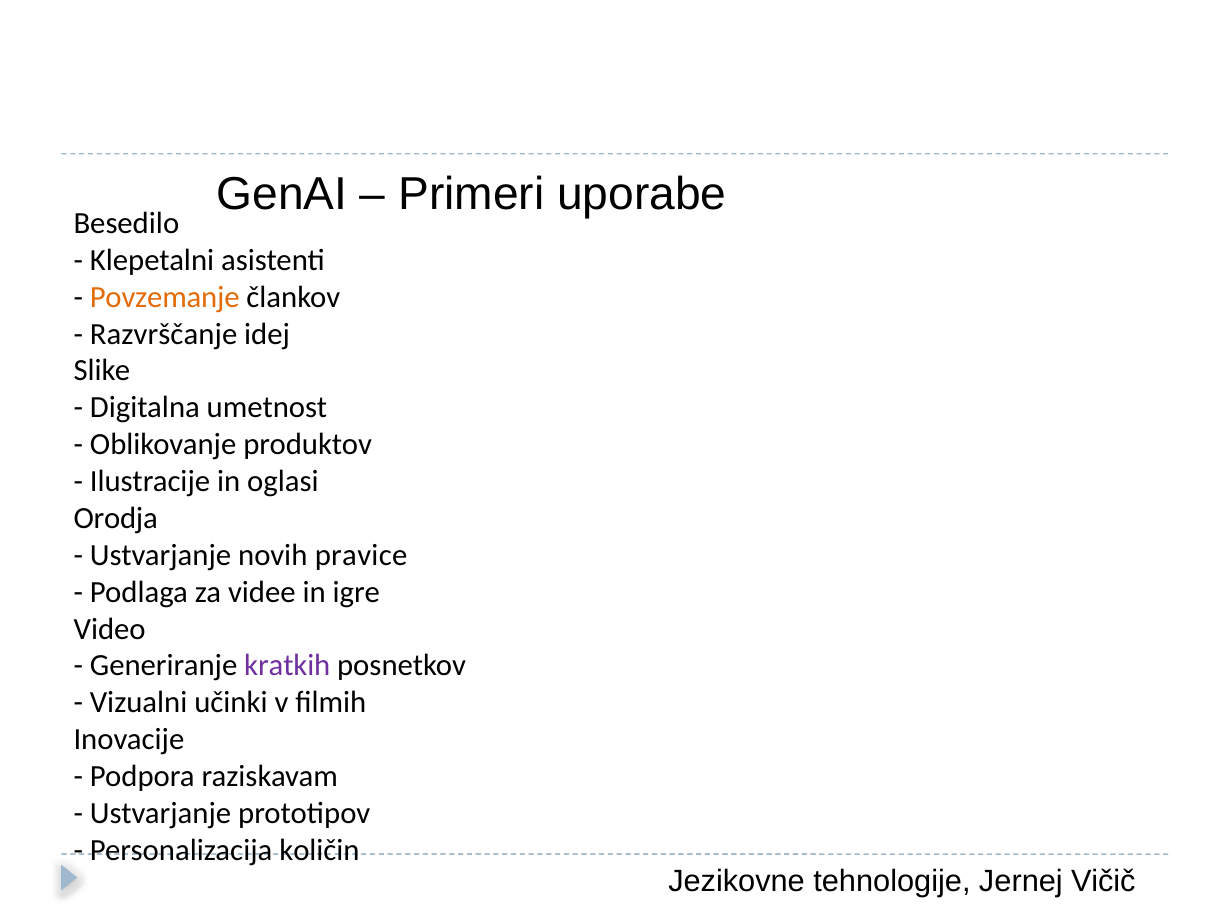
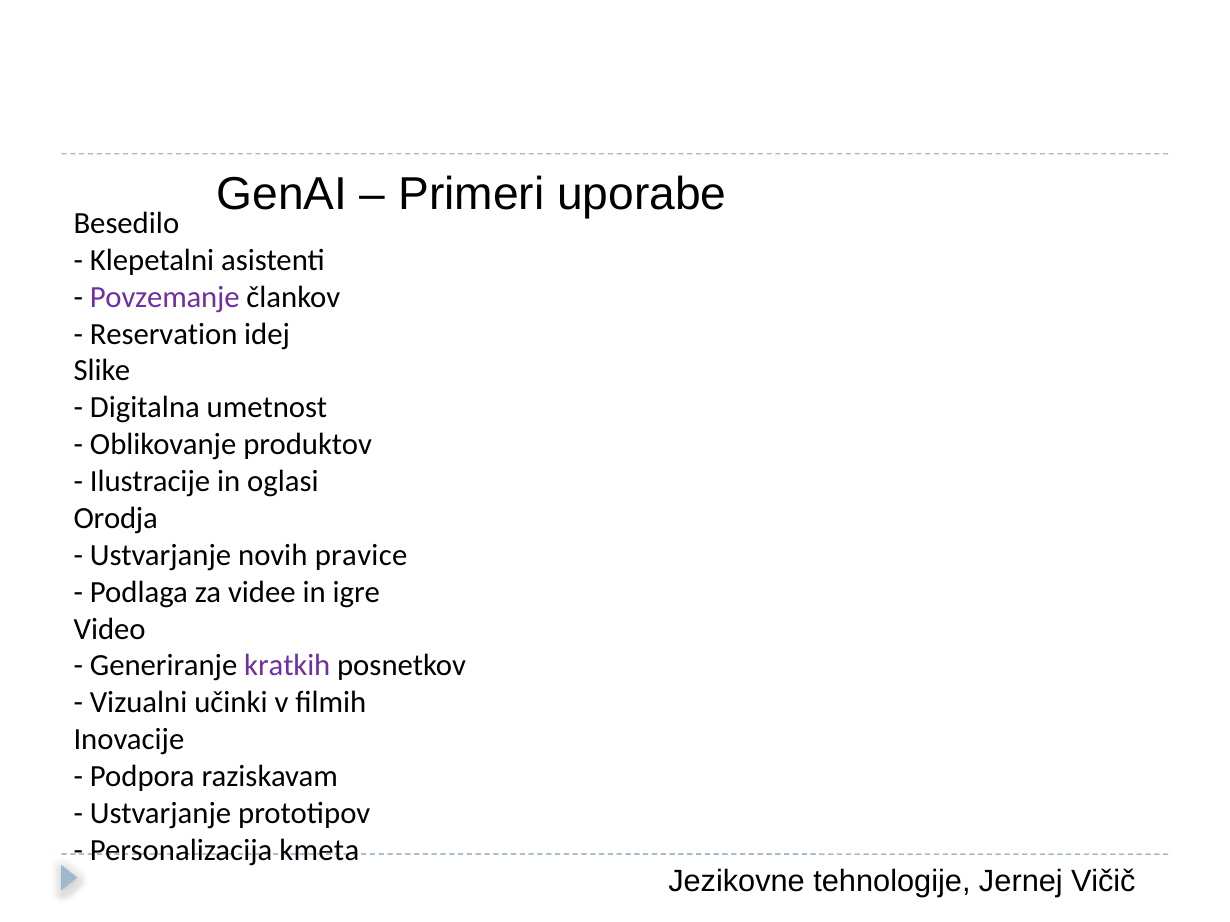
Povzemanje colour: orange -> purple
Razvrščanje: Razvrščanje -> Reservation
količin: količin -> kmeta
